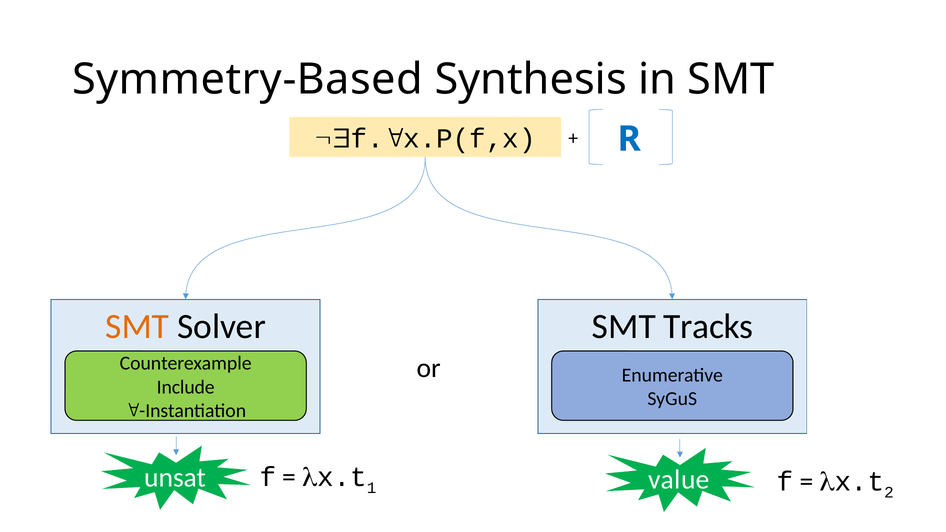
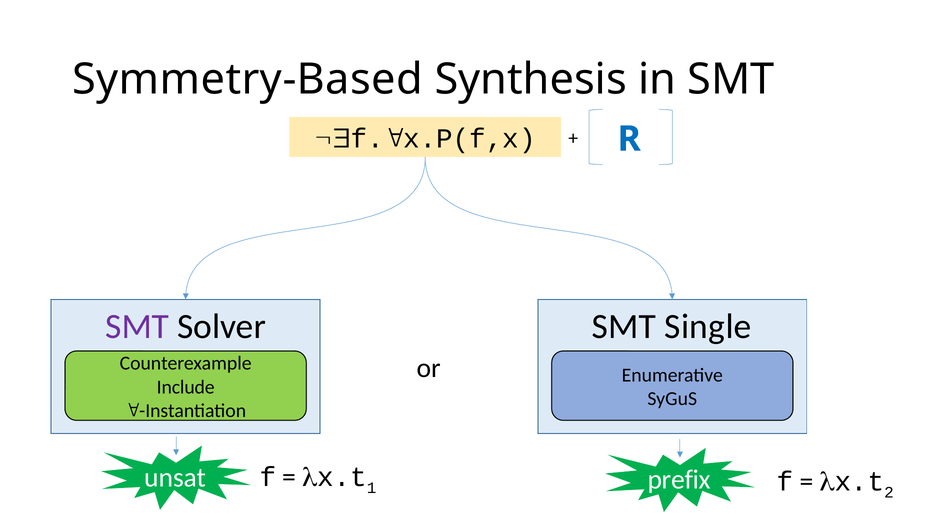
SMT at (137, 327) colour: orange -> purple
Tracks: Tracks -> Single
value: value -> prefix
